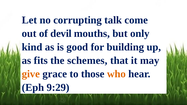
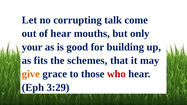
of devil: devil -> hear
kind: kind -> your
who colour: orange -> red
9:29: 9:29 -> 3:29
